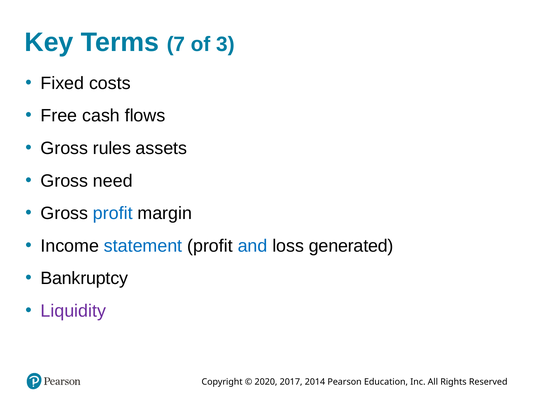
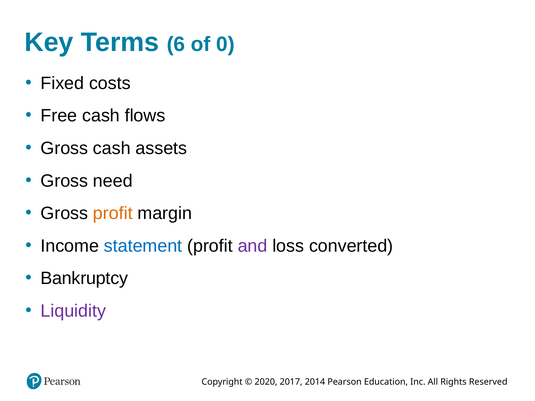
7: 7 -> 6
3: 3 -> 0
Gross rules: rules -> cash
profit at (113, 213) colour: blue -> orange
and colour: blue -> purple
generated: generated -> converted
